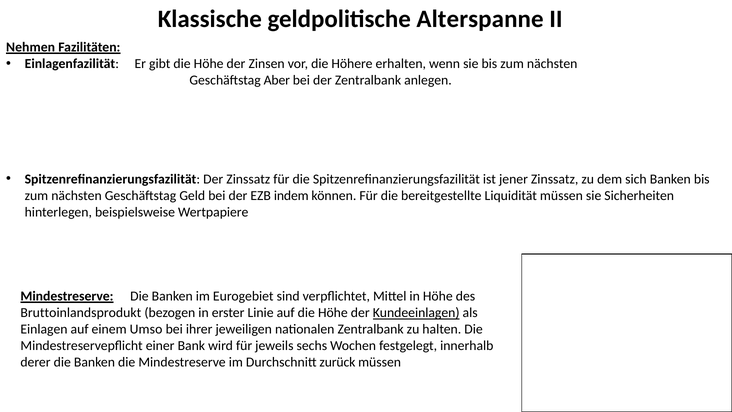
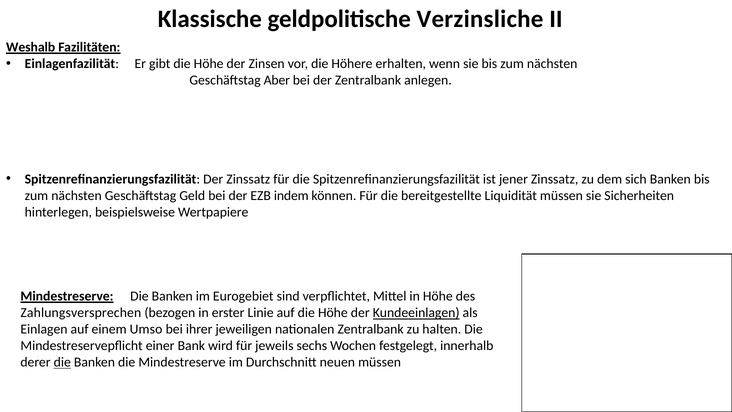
Alterspanne: Alterspanne -> Verzinsliche
Nehmen: Nehmen -> Weshalb
Bruttoinlandsprodukt: Bruttoinlandsprodukt -> Zahlungsversprechen
die at (62, 362) underline: none -> present
zurück: zurück -> neuen
